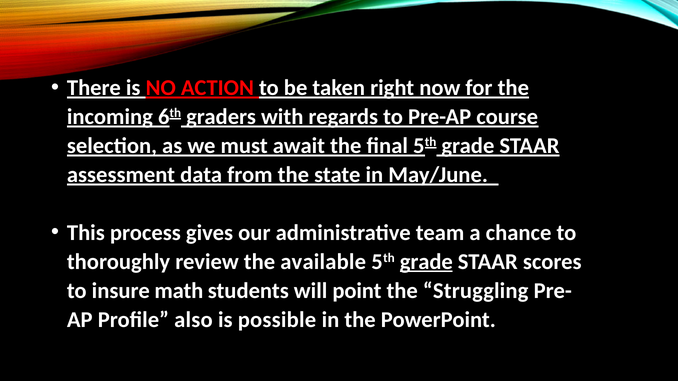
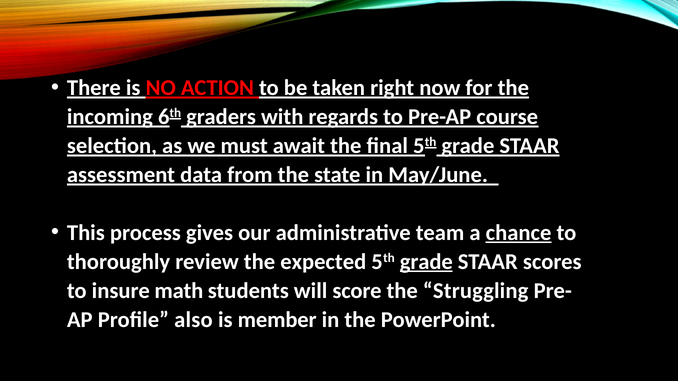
chance underline: none -> present
available: available -> expected
point: point -> score
possible: possible -> member
